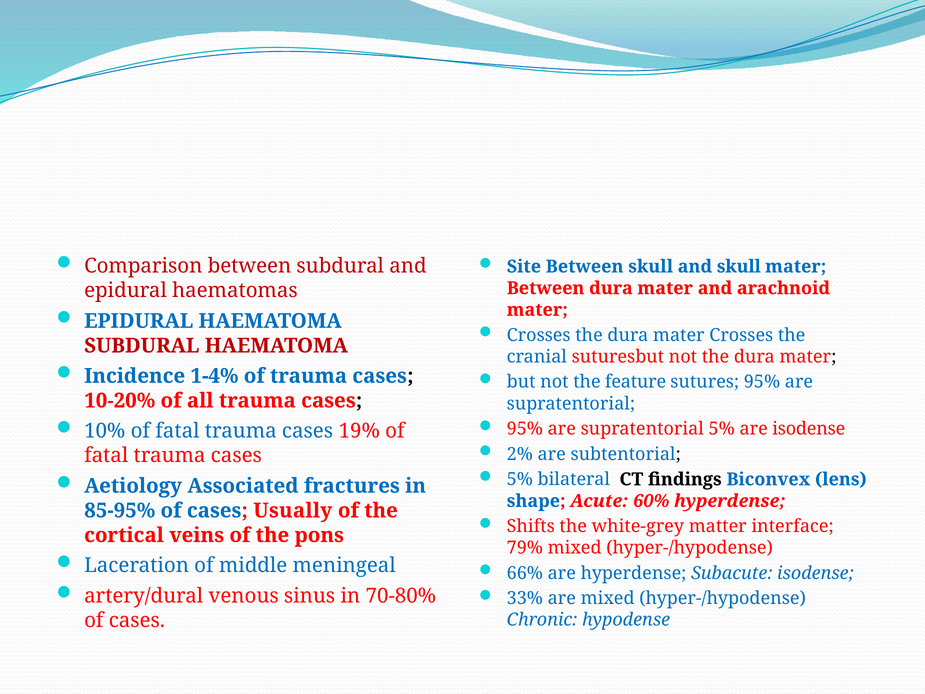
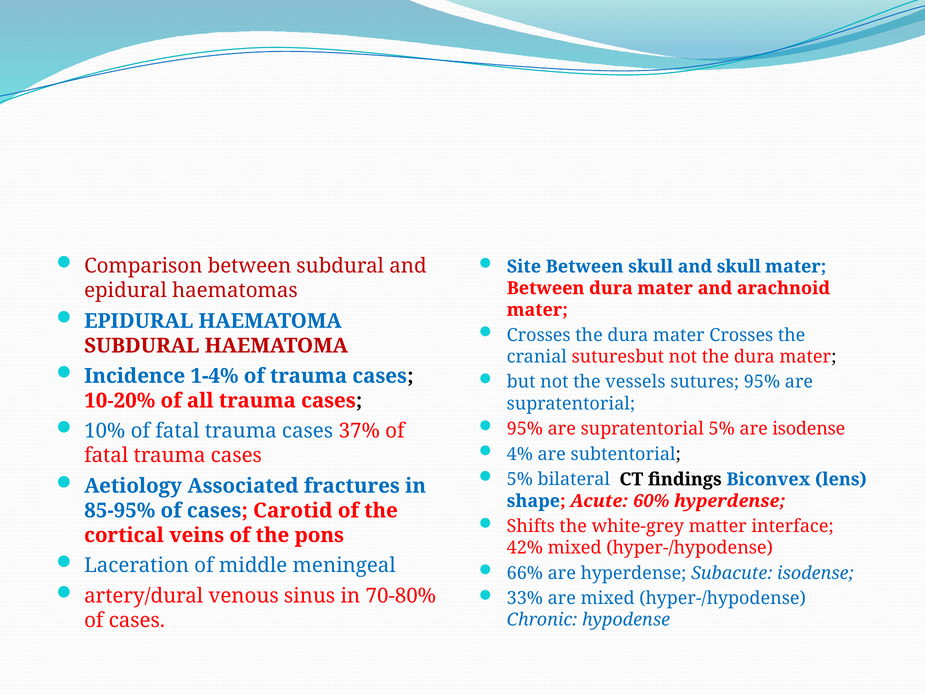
feature: feature -> vessels
19%: 19% -> 37%
2%: 2% -> 4%
Usually: Usually -> Carotid
79%: 79% -> 42%
